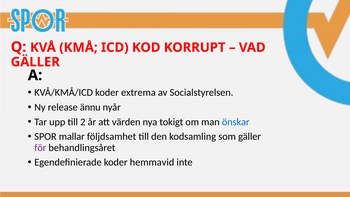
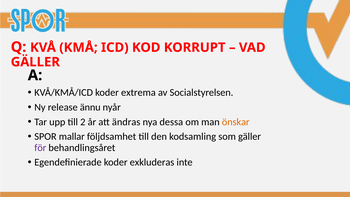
värden: värden -> ändras
tokigt: tokigt -> dessa
önskar colour: blue -> orange
hemmavid: hemmavid -> exkluderas
